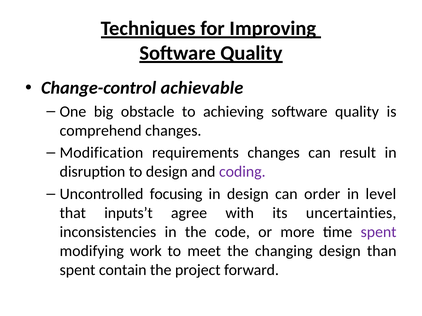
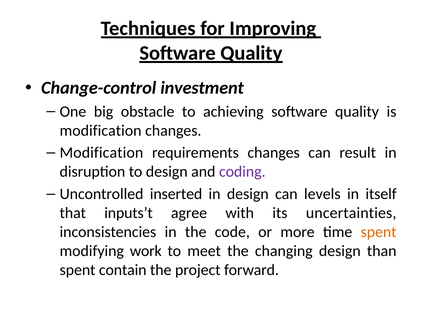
achievable: achievable -> investment
comprehend at (101, 131): comprehend -> modification
focusing: focusing -> inserted
order: order -> levels
level: level -> itself
spent at (379, 232) colour: purple -> orange
